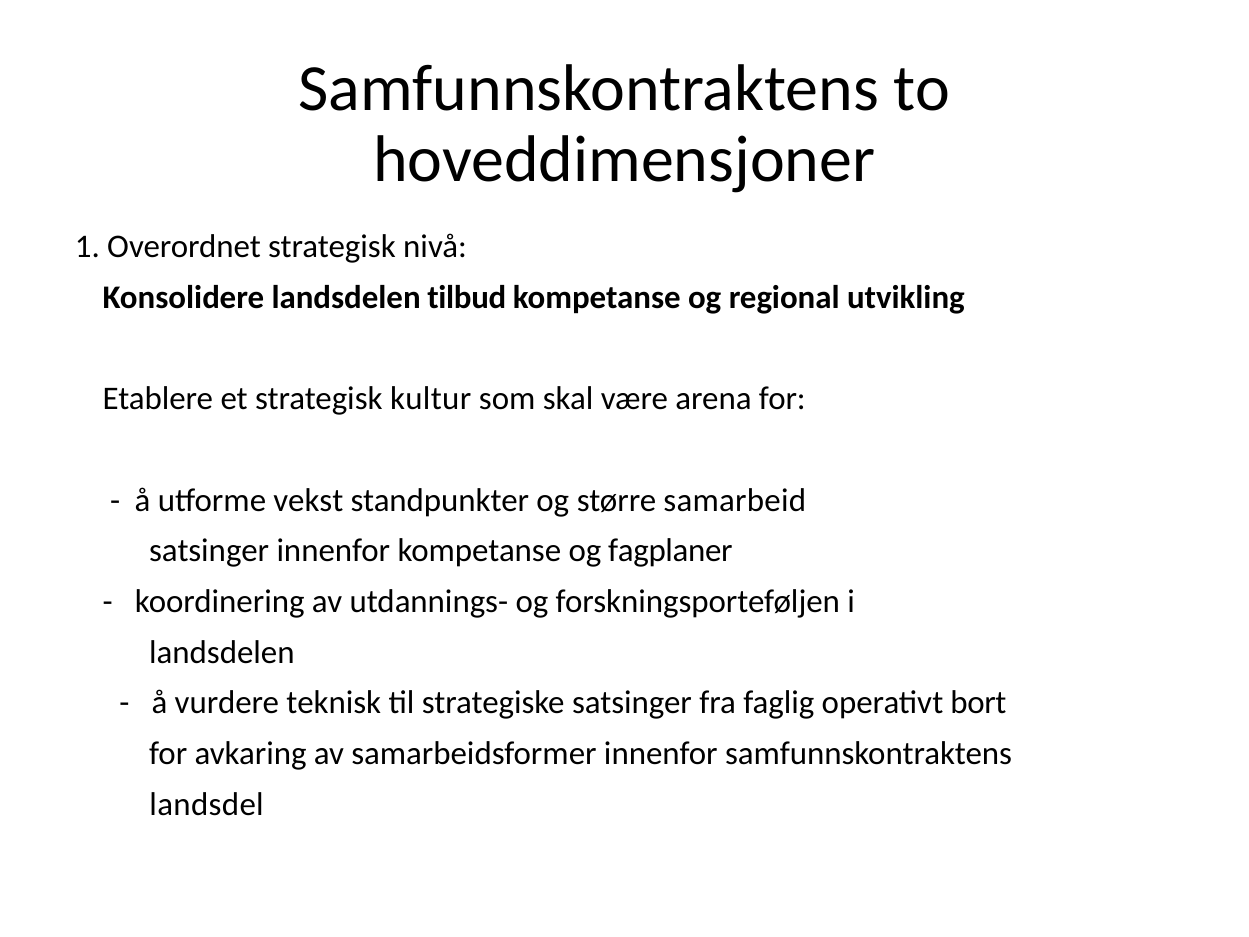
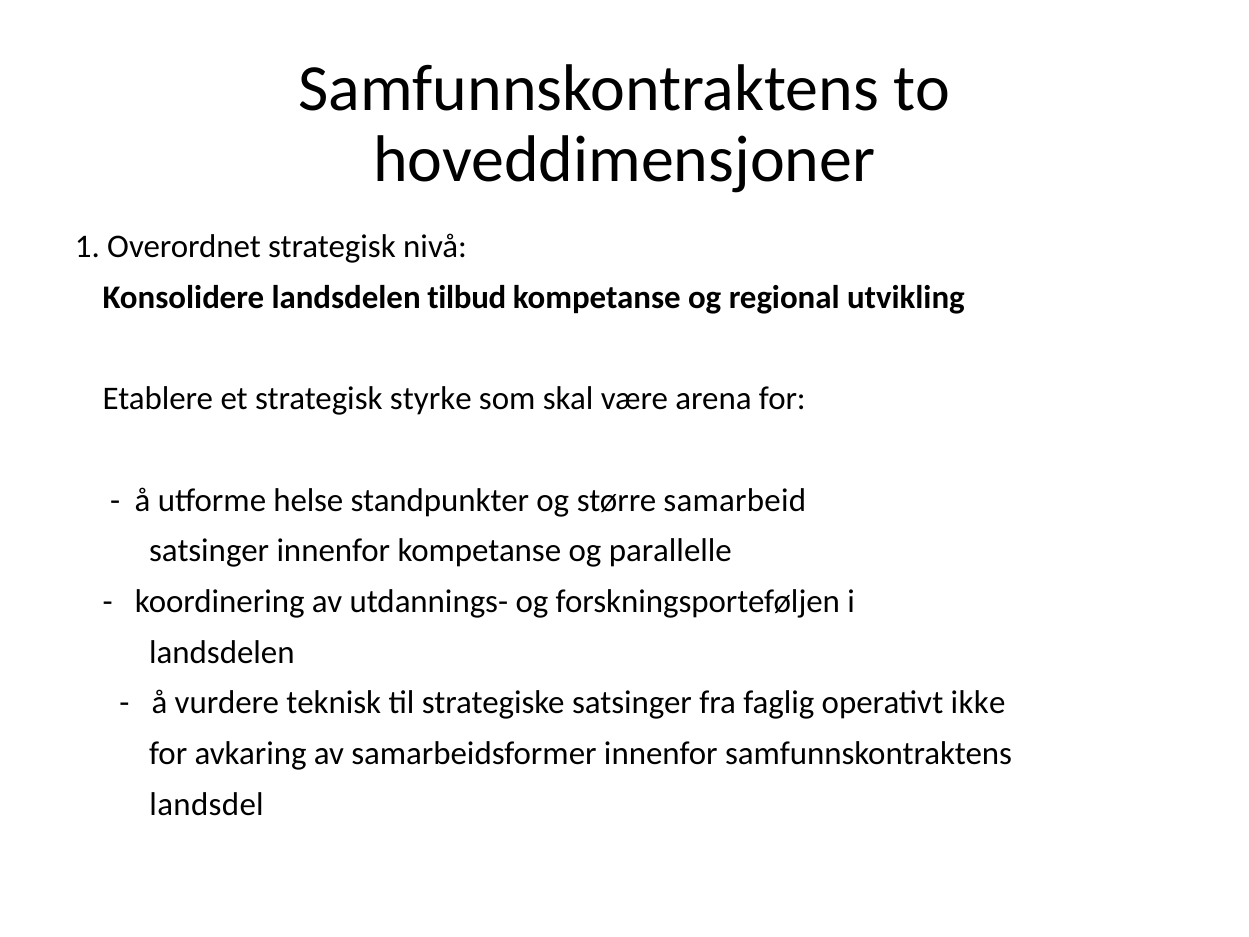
kultur: kultur -> styrke
vekst: vekst -> helse
fagplaner: fagplaner -> parallelle
bort: bort -> ikke
